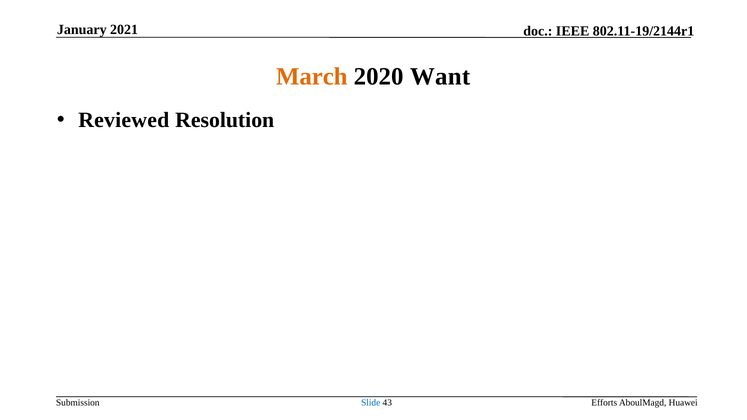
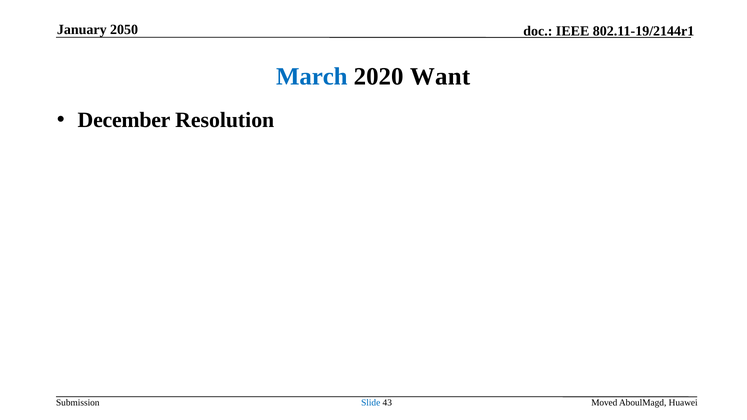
2021: 2021 -> 2050
March colour: orange -> blue
Reviewed: Reviewed -> December
Efforts: Efforts -> Moved
